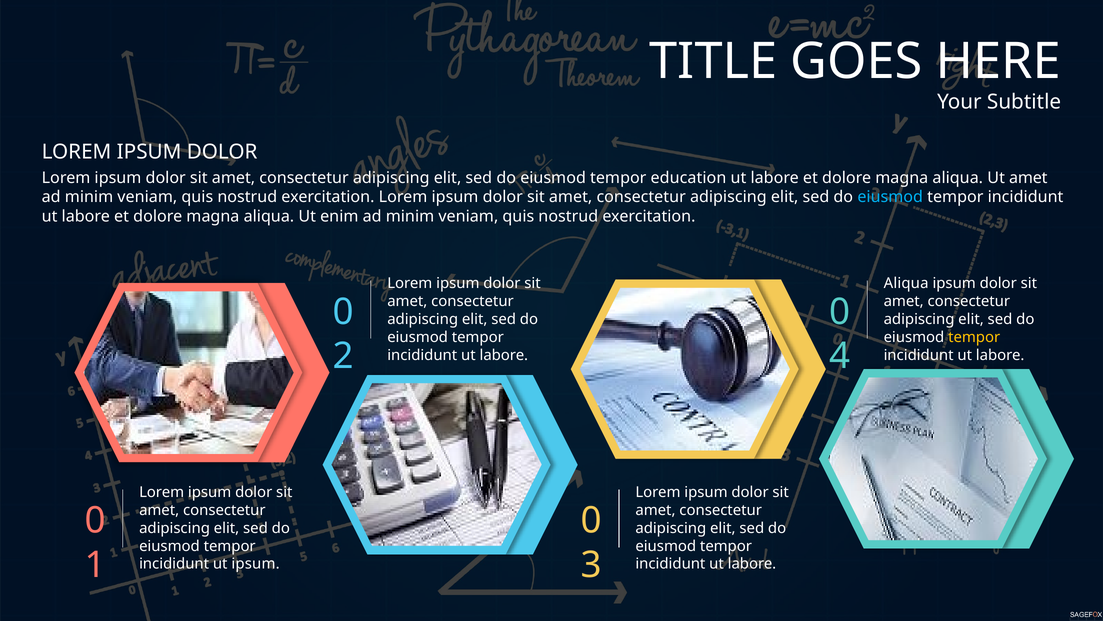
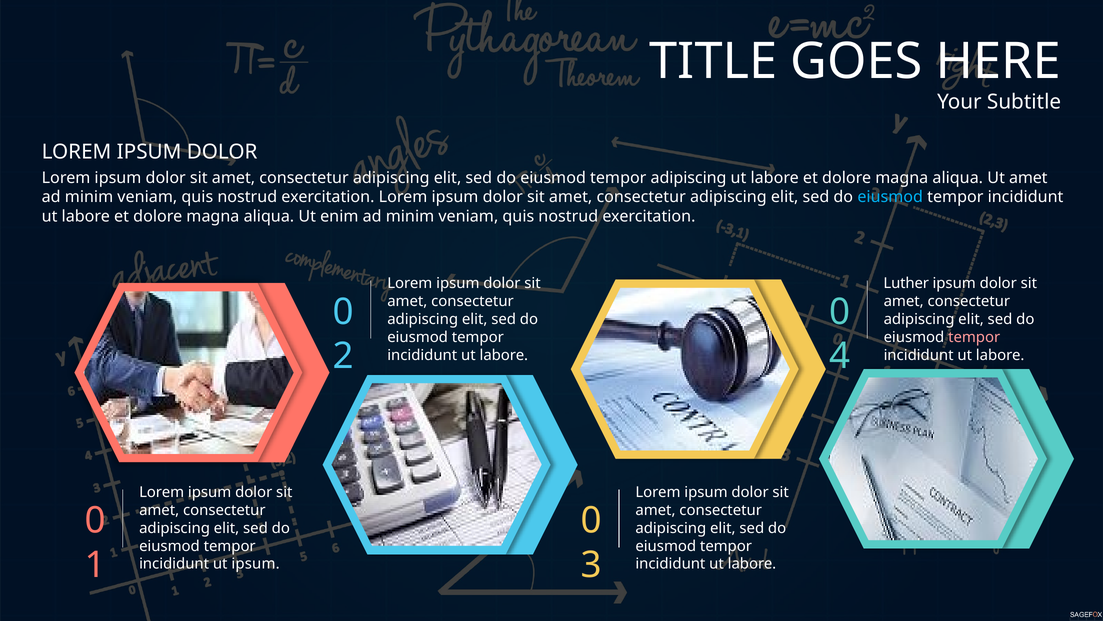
tempor education: education -> adipiscing
Aliqua at (906, 283): Aliqua -> Luther
tempor at (974, 337) colour: yellow -> pink
